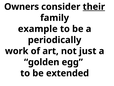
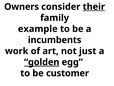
periodically: periodically -> incumbents
golden underline: none -> present
extended: extended -> customer
